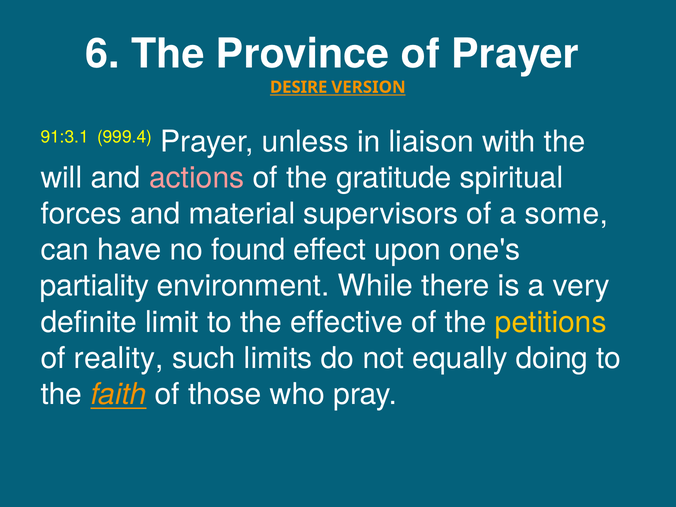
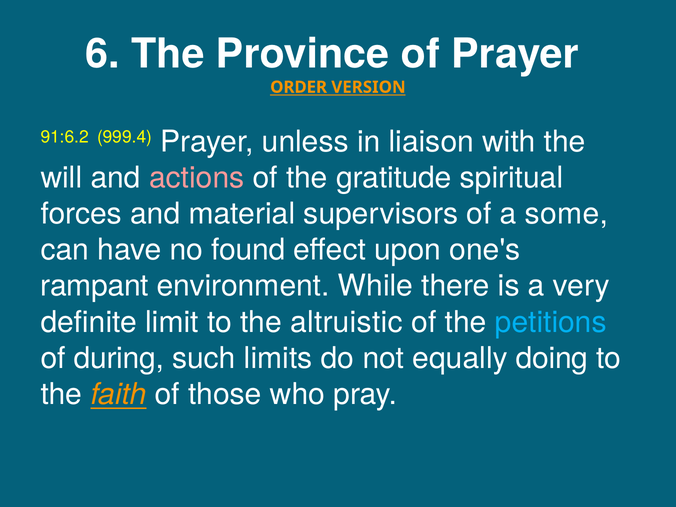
DESIRE: DESIRE -> ORDER
91:3.1: 91:3.1 -> 91:6.2
partiality: partiality -> rampant
effective: effective -> altruistic
petitions colour: yellow -> light blue
reality: reality -> during
